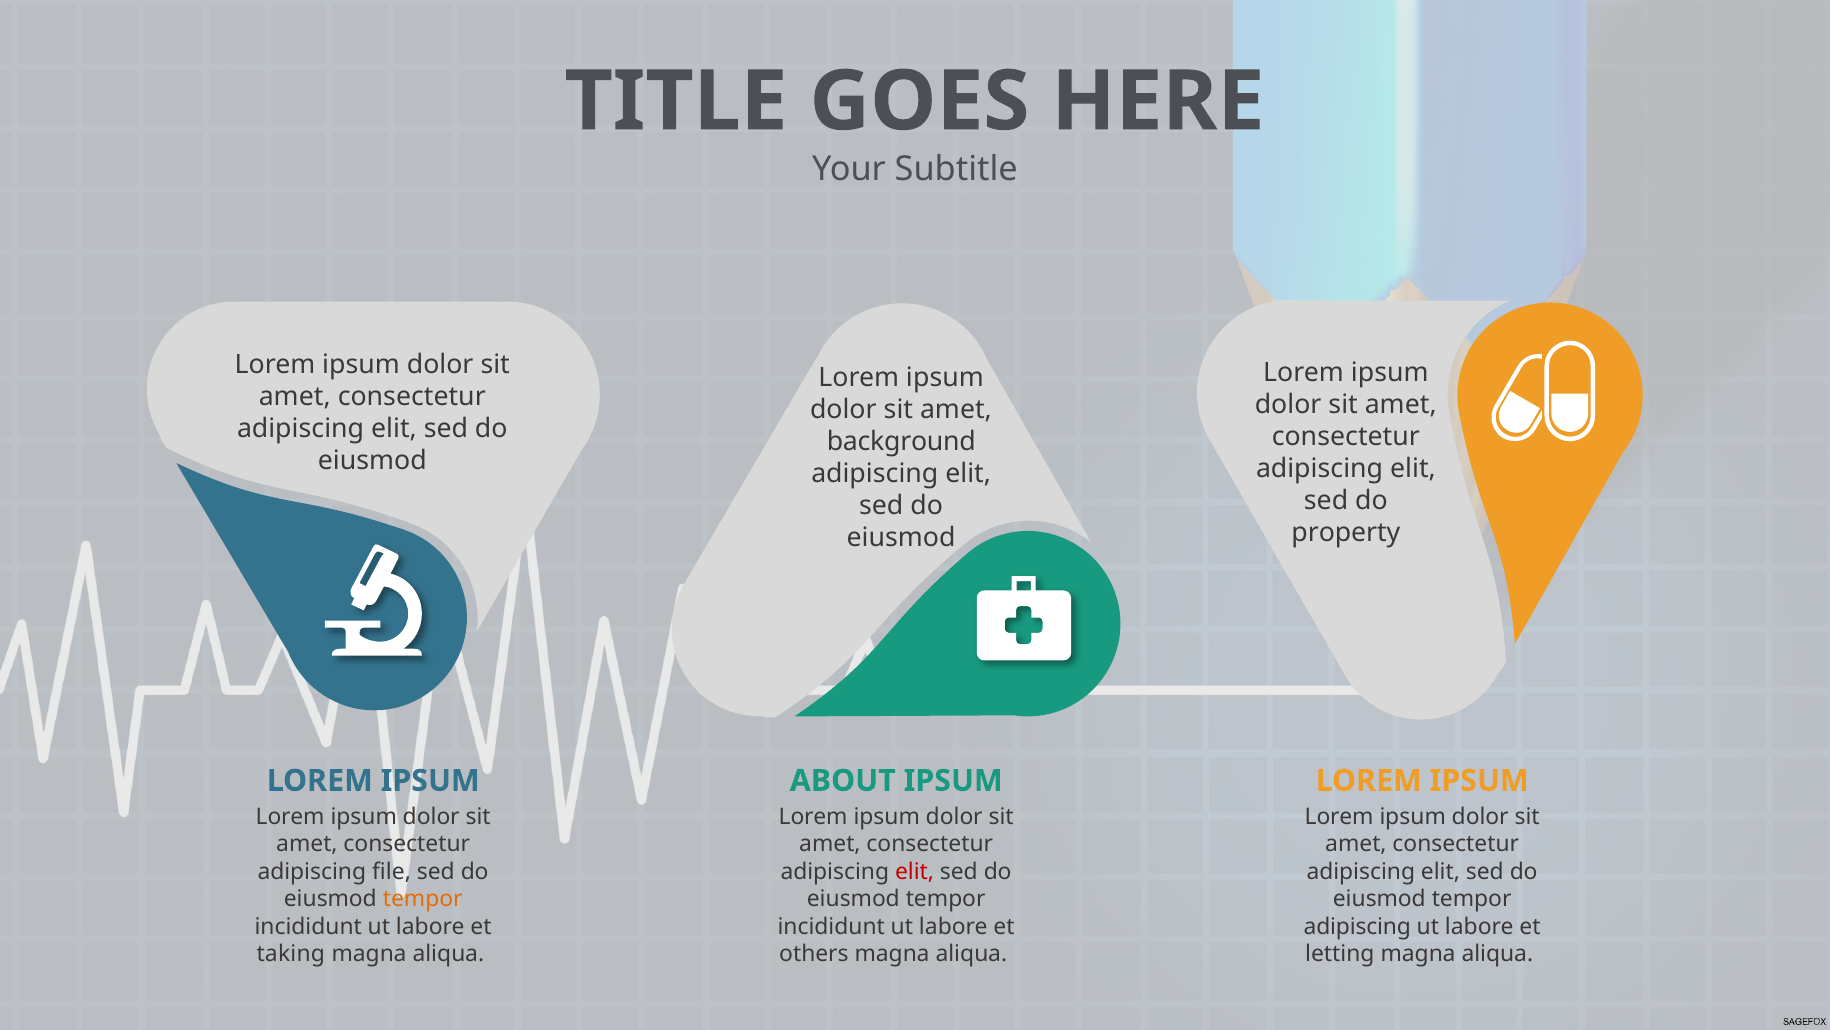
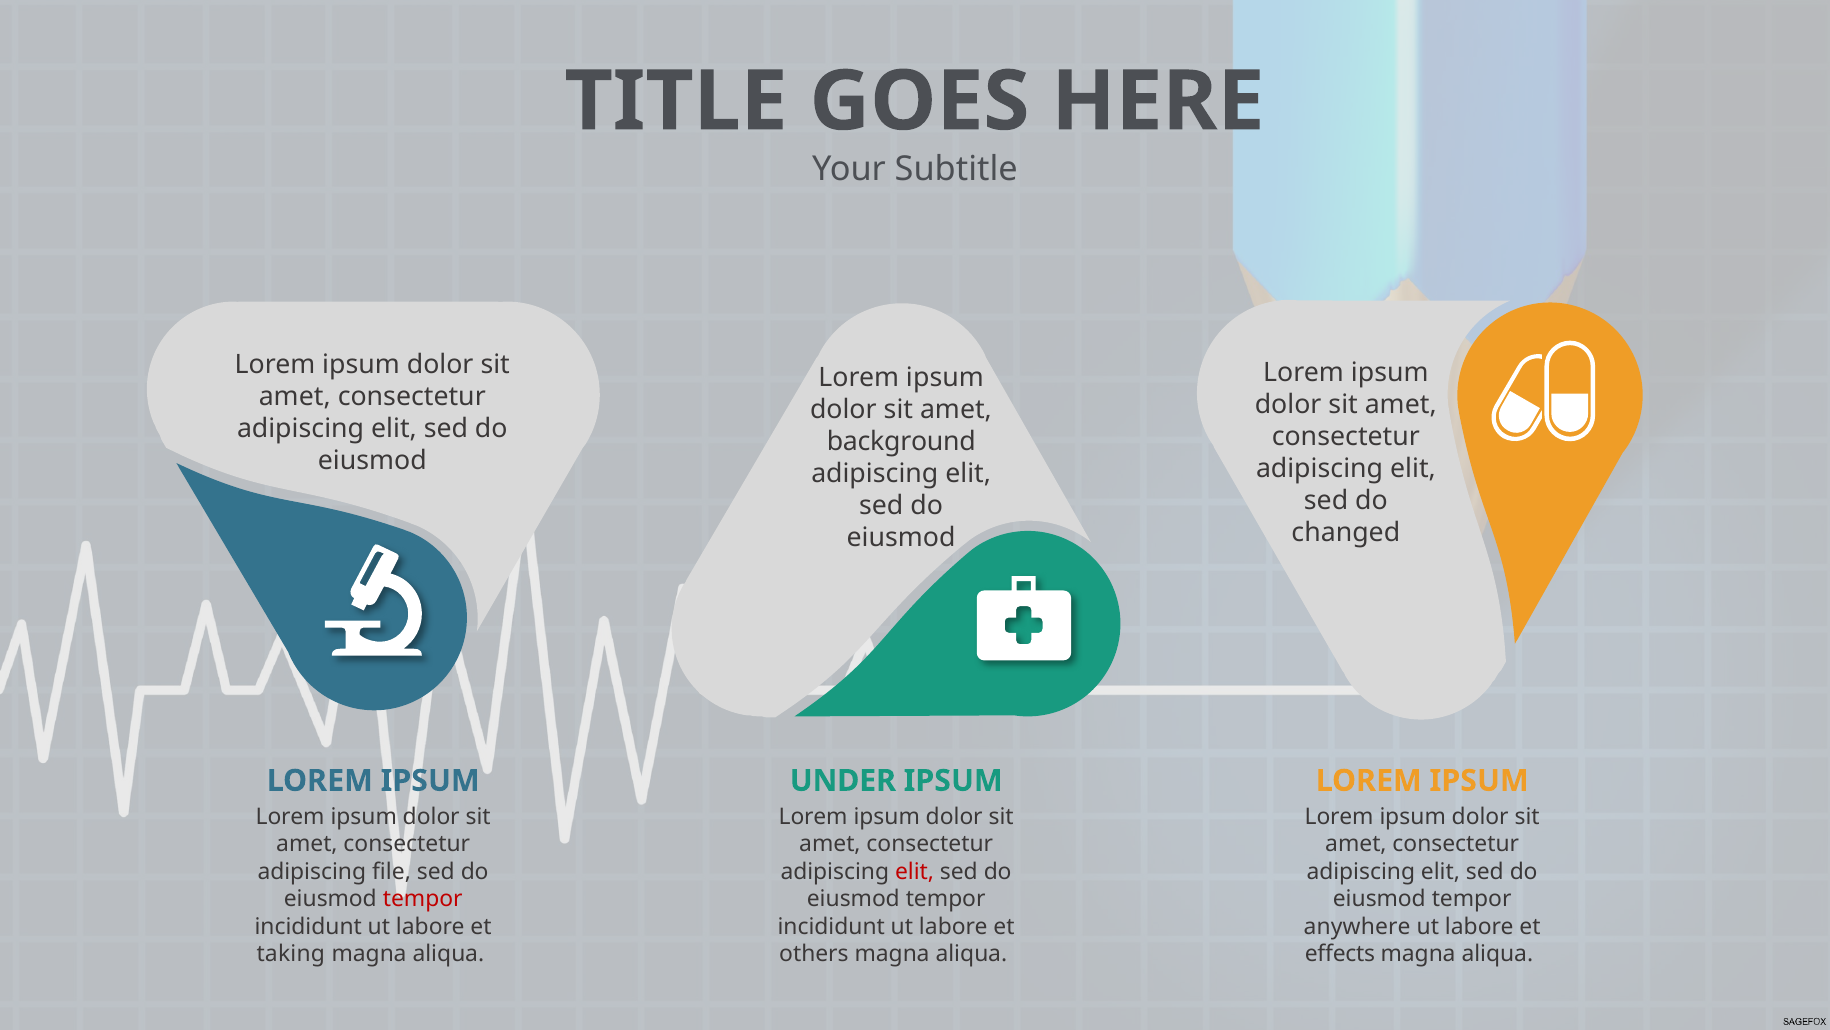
property: property -> changed
ABOUT: ABOUT -> UNDER
tempor at (423, 899) colour: orange -> red
adipiscing at (1357, 926): adipiscing -> anywhere
letting: letting -> effects
